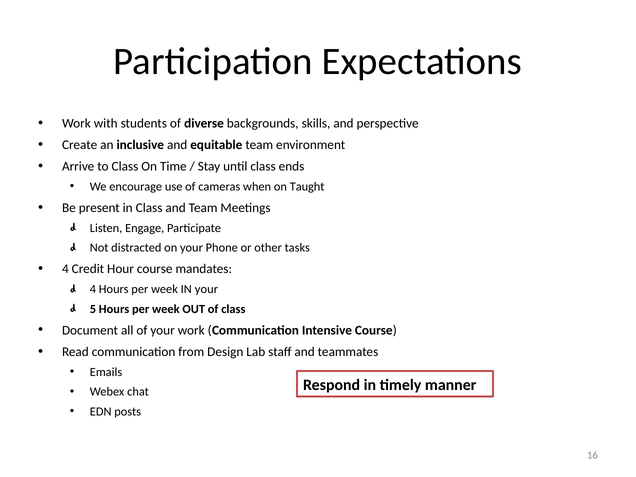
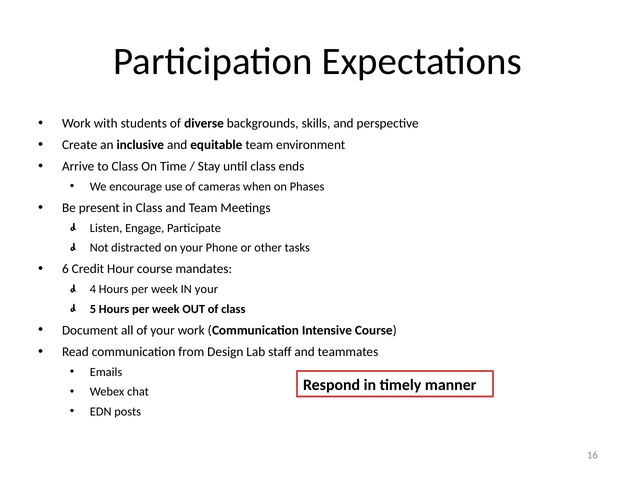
Taught: Taught -> Phases
4 at (65, 269): 4 -> 6
